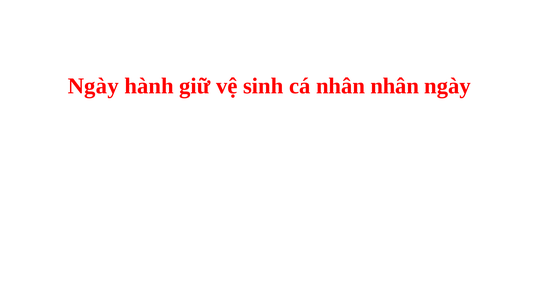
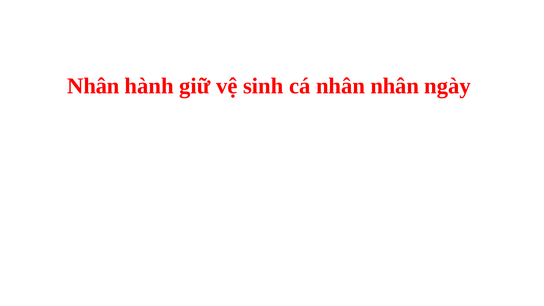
Ngày at (93, 86): Ngày -> Nhân
